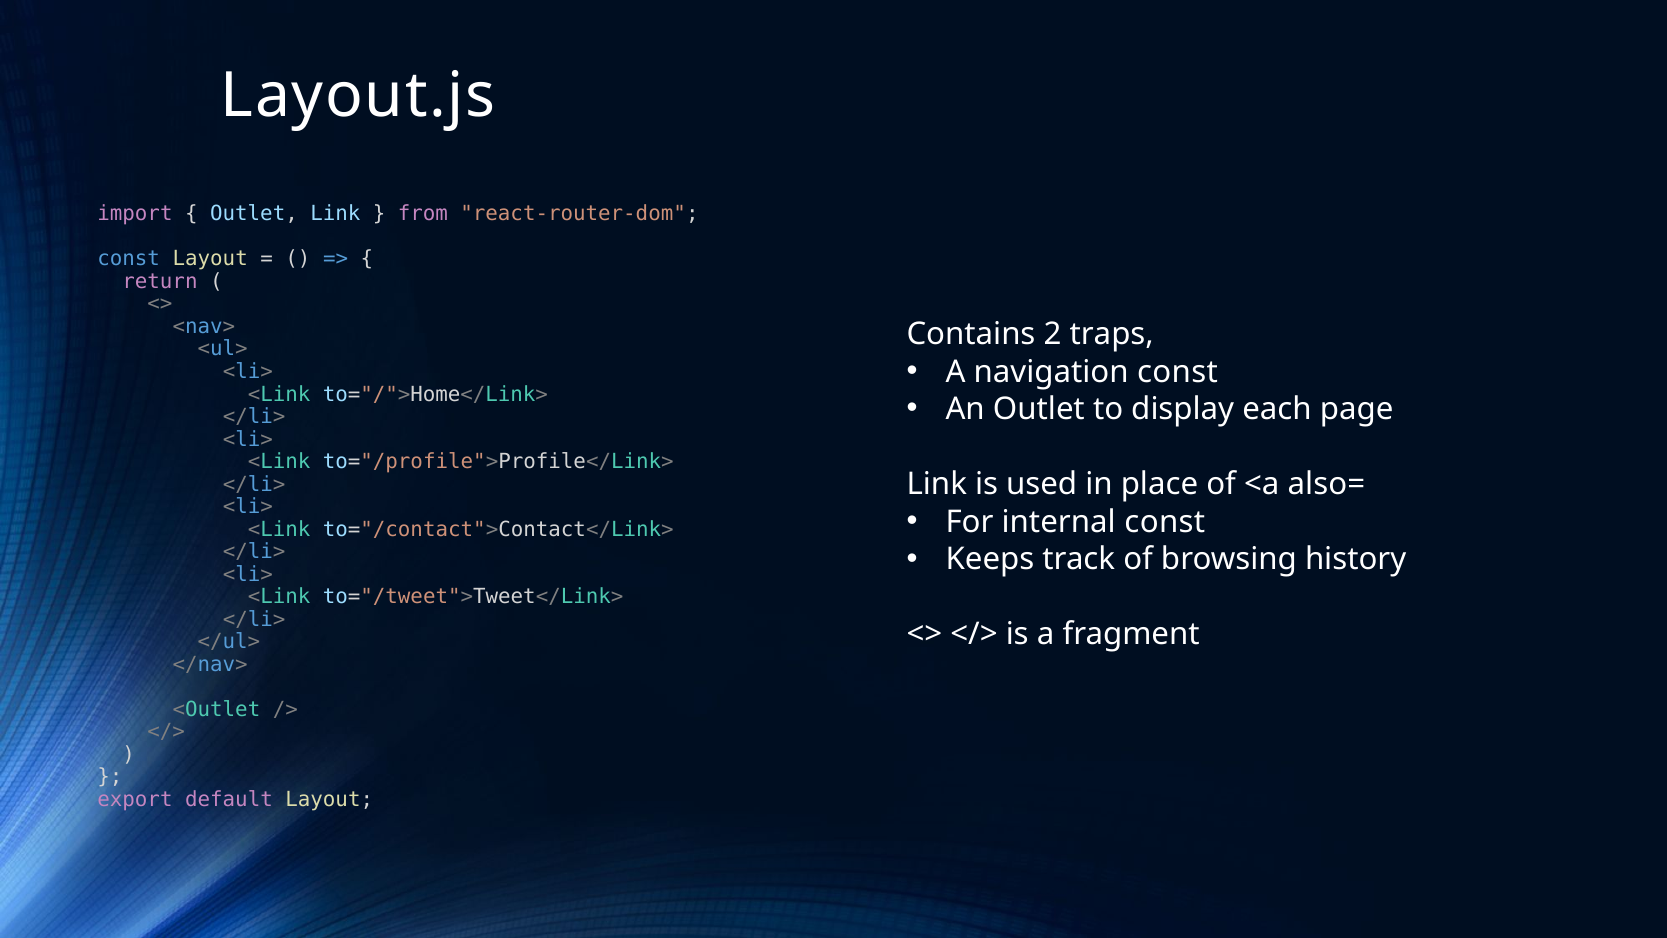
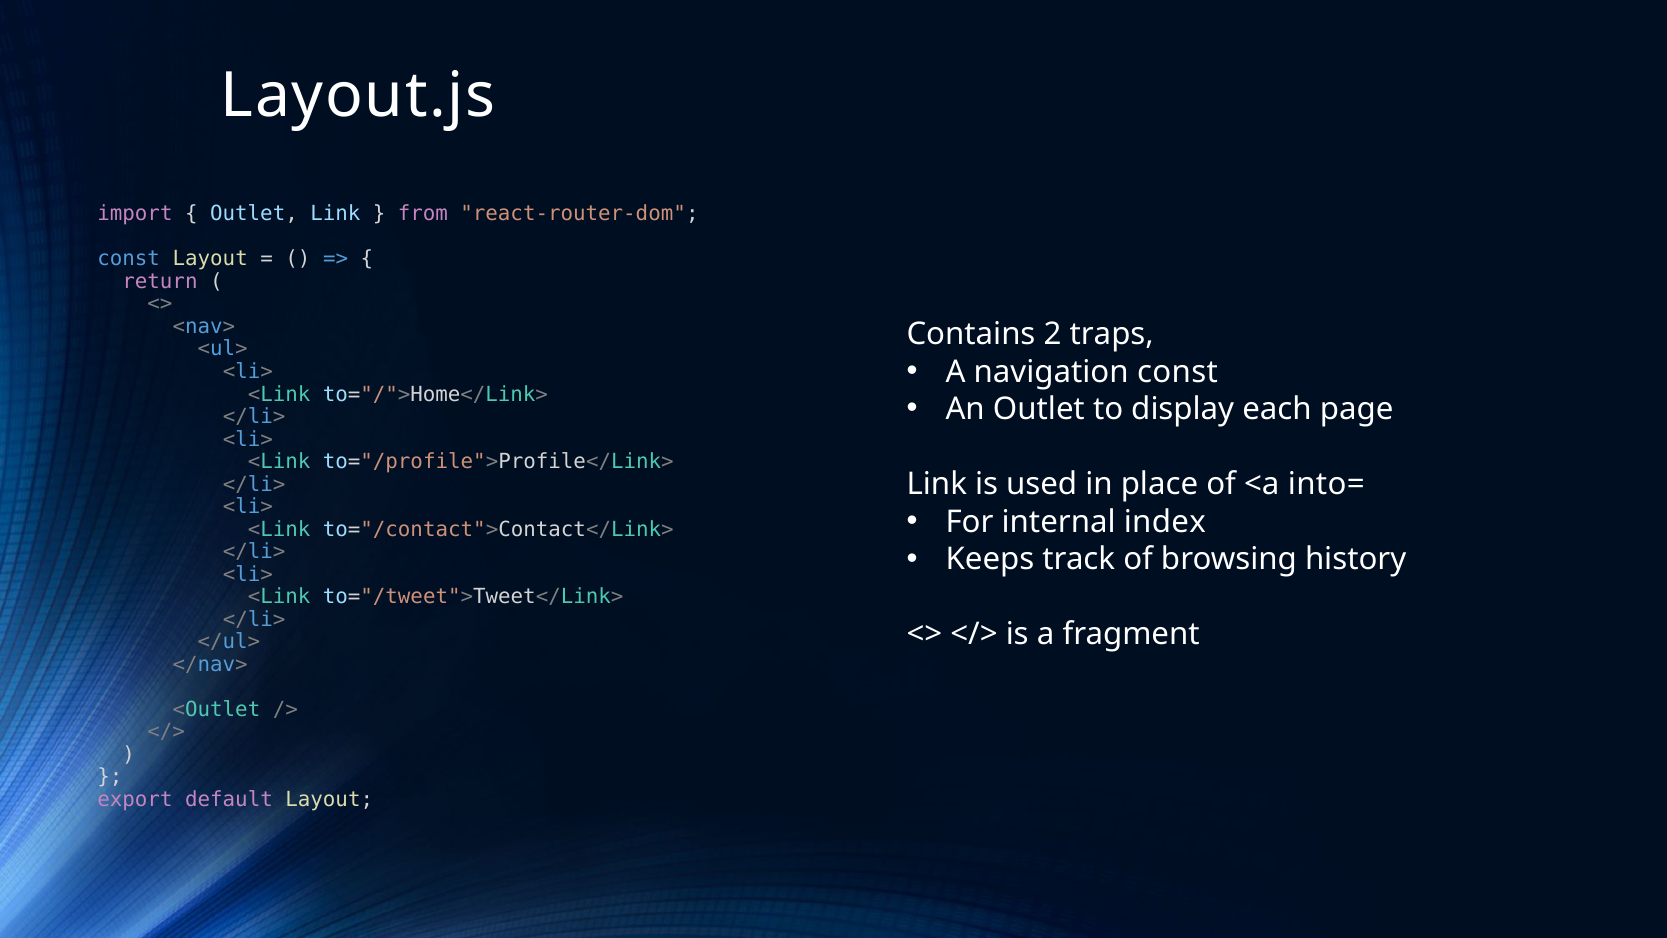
also=: also= -> into=
internal const: const -> index
